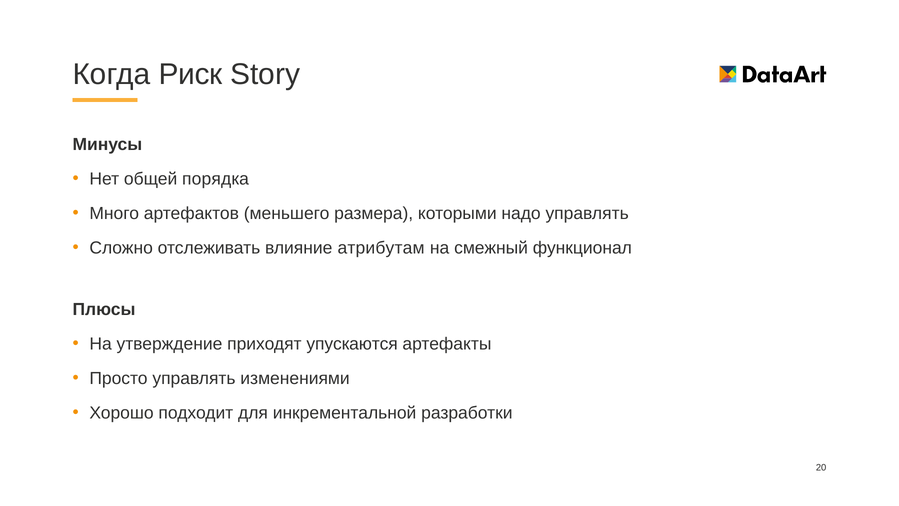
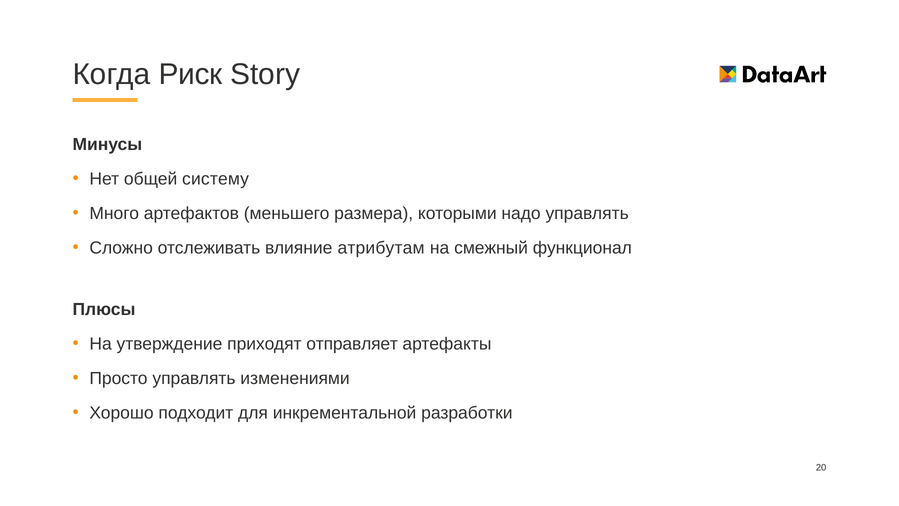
порядка: порядка -> систему
упускаются: упускаются -> отправляет
